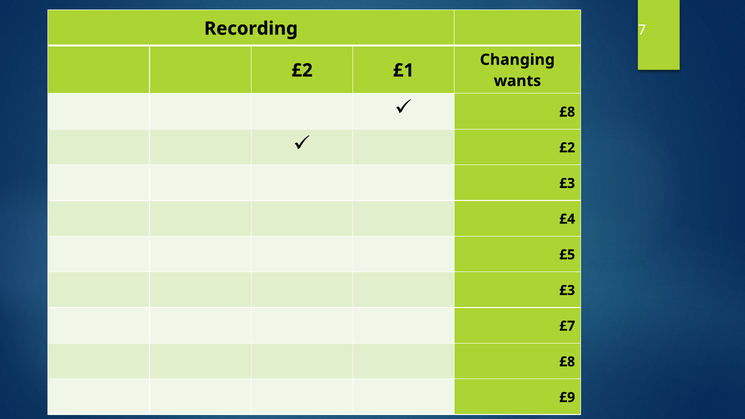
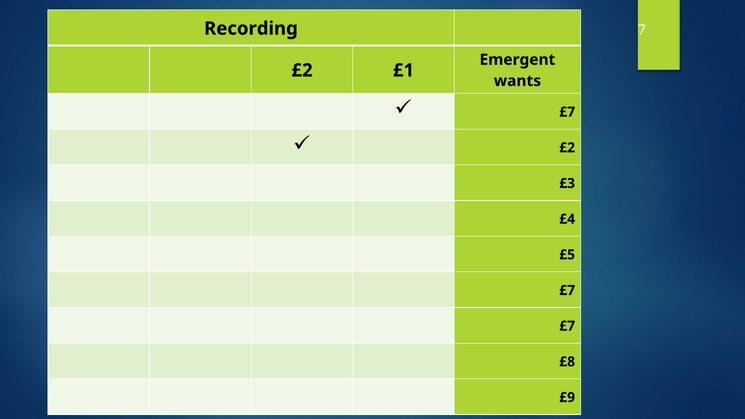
Changing: Changing -> Emergent
£8 at (567, 112): £8 -> £7
£3 at (567, 290): £3 -> £7
